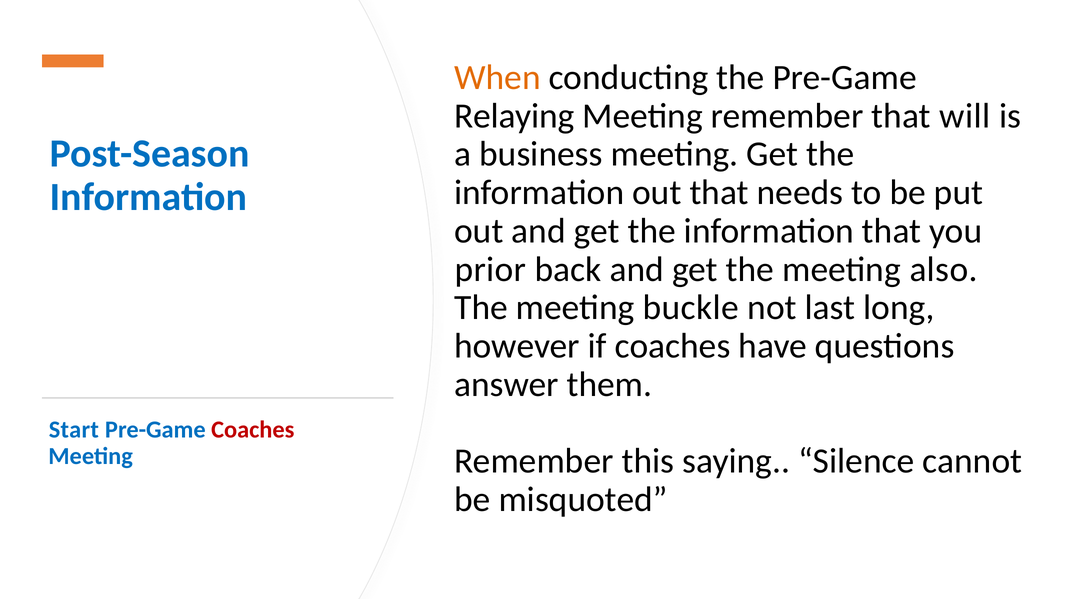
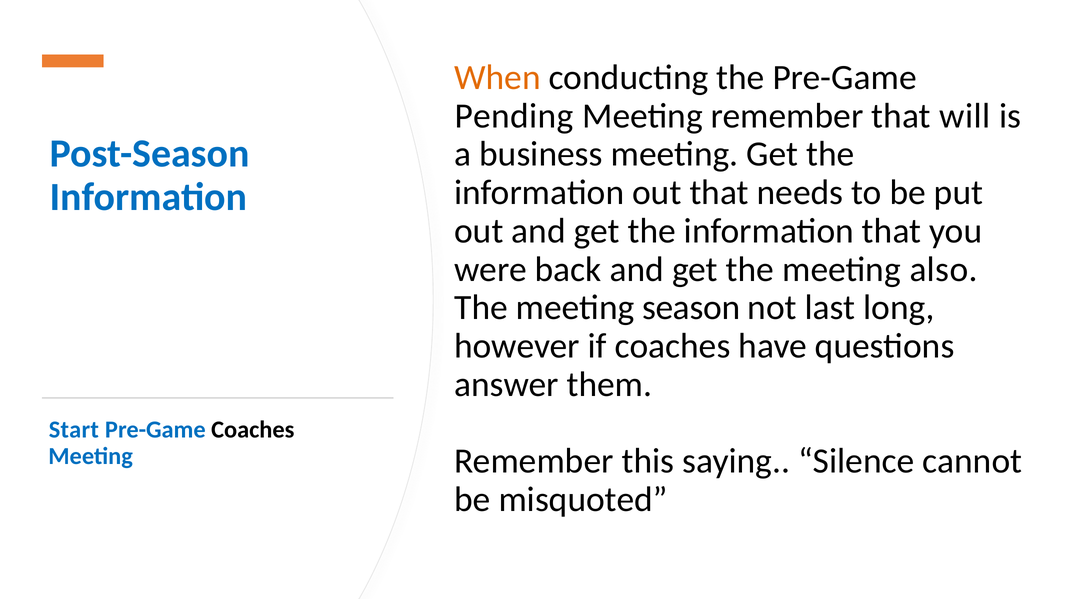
Relaying: Relaying -> Pending
prior: prior -> were
buckle: buckle -> season
Coaches at (253, 430) colour: red -> black
